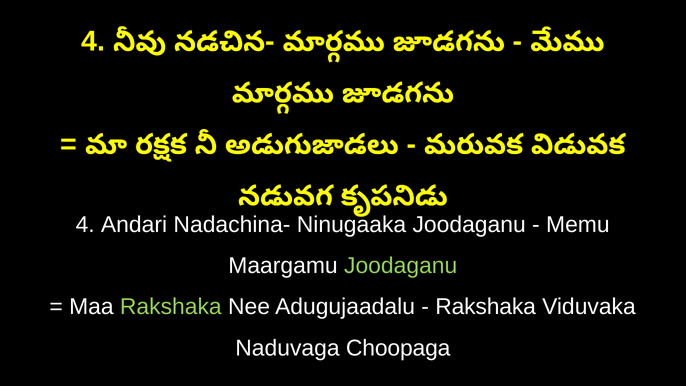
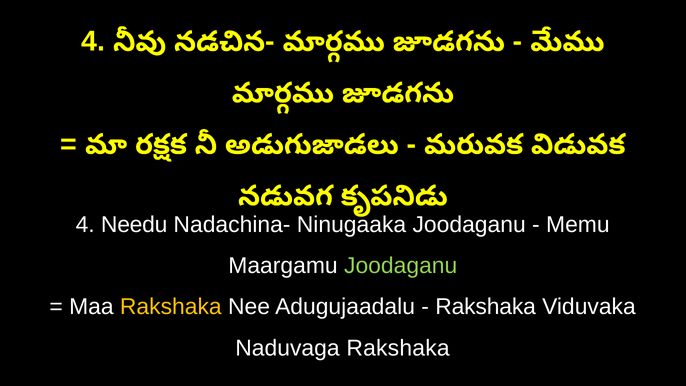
Andari: Andari -> Needu
Rakshaka at (171, 307) colour: light green -> yellow
Naduvaga Choopaga: Choopaga -> Rakshaka
